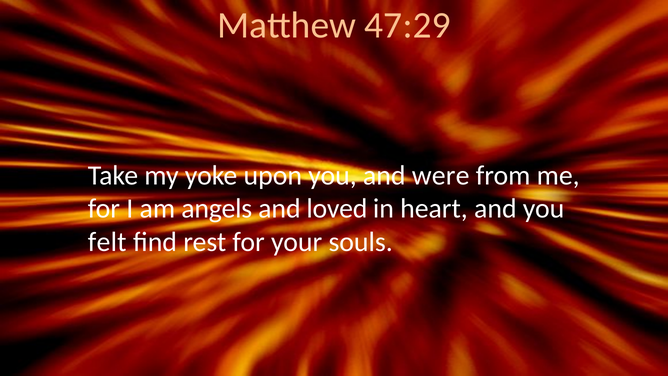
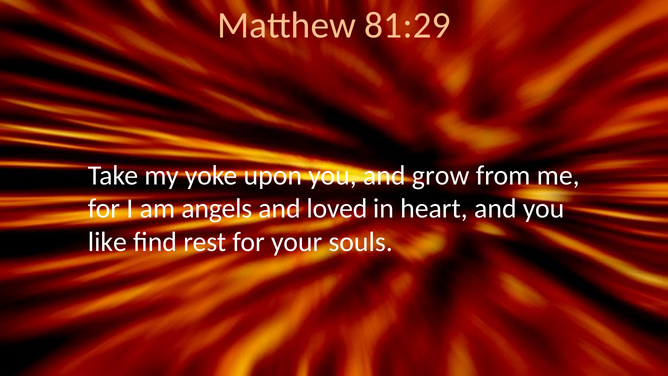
47:29: 47:29 -> 81:29
were: were -> grow
felt: felt -> like
